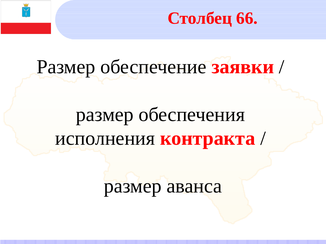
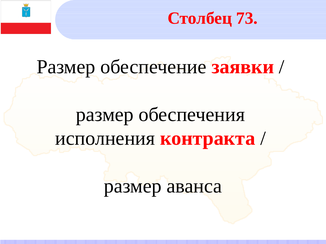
66: 66 -> 73
